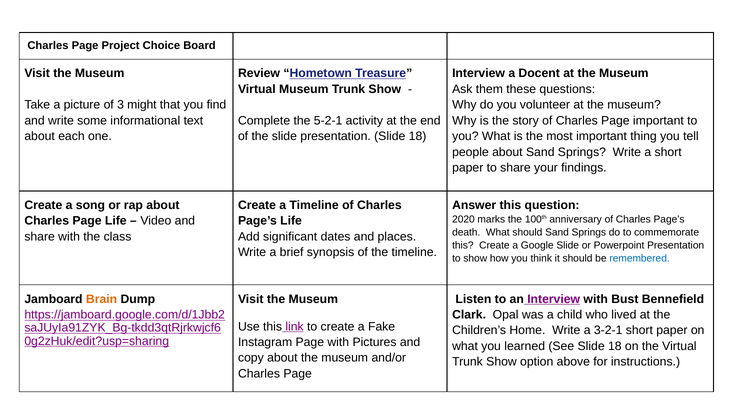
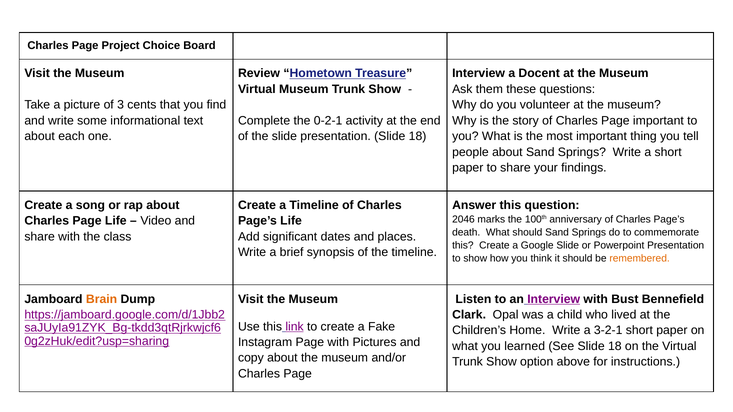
might: might -> cents
5-2-1: 5-2-1 -> 0-2-1
2020: 2020 -> 2046
remembered colour: blue -> orange
